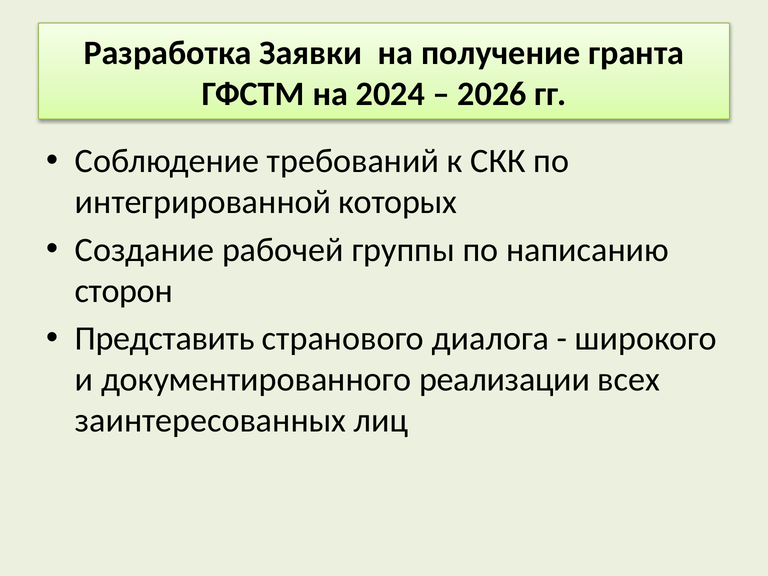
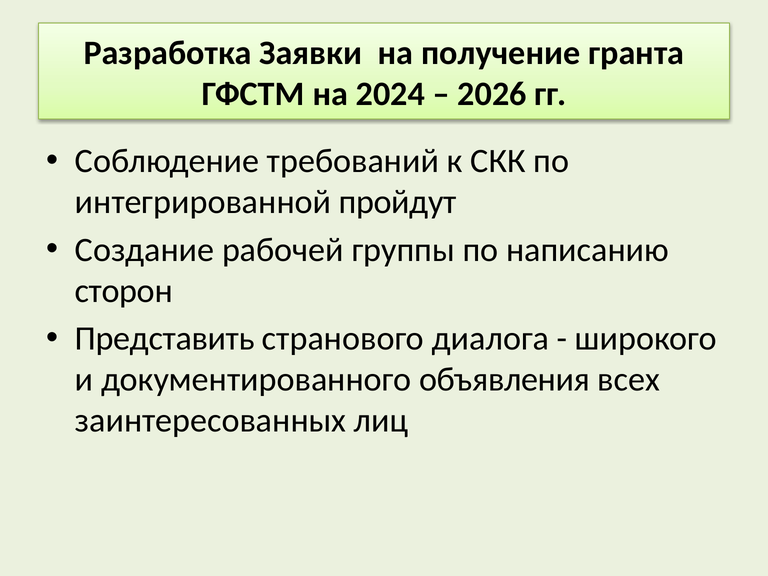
которых: которых -> пройдут
реализации: реализации -> объявления
